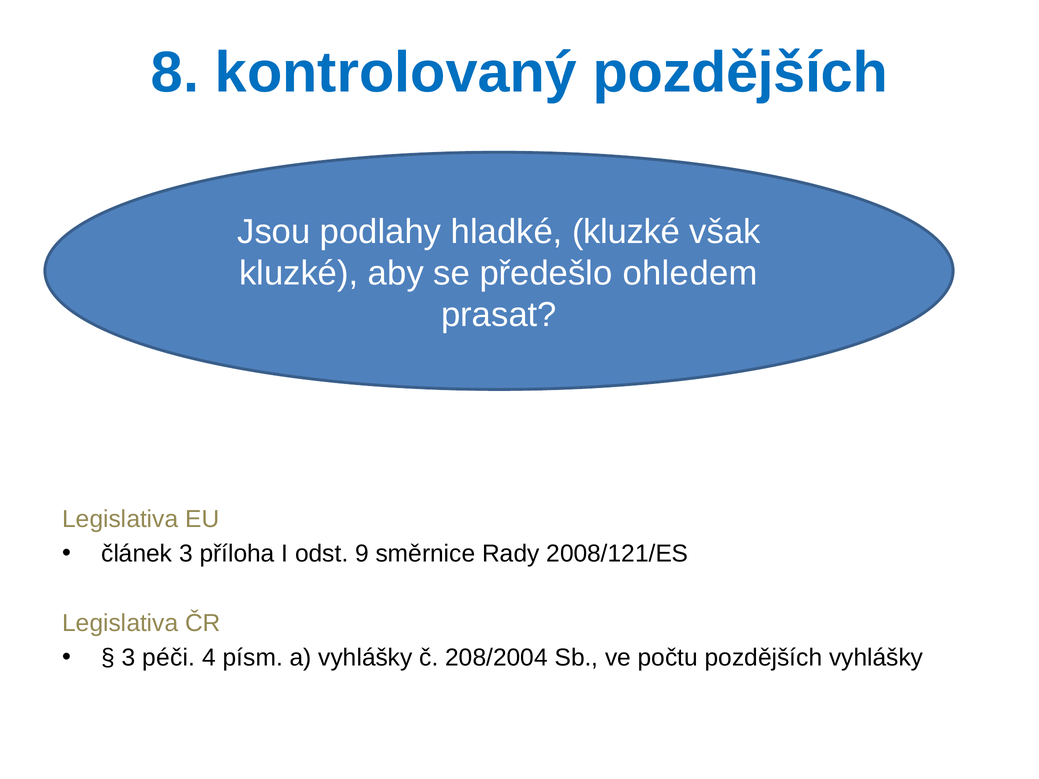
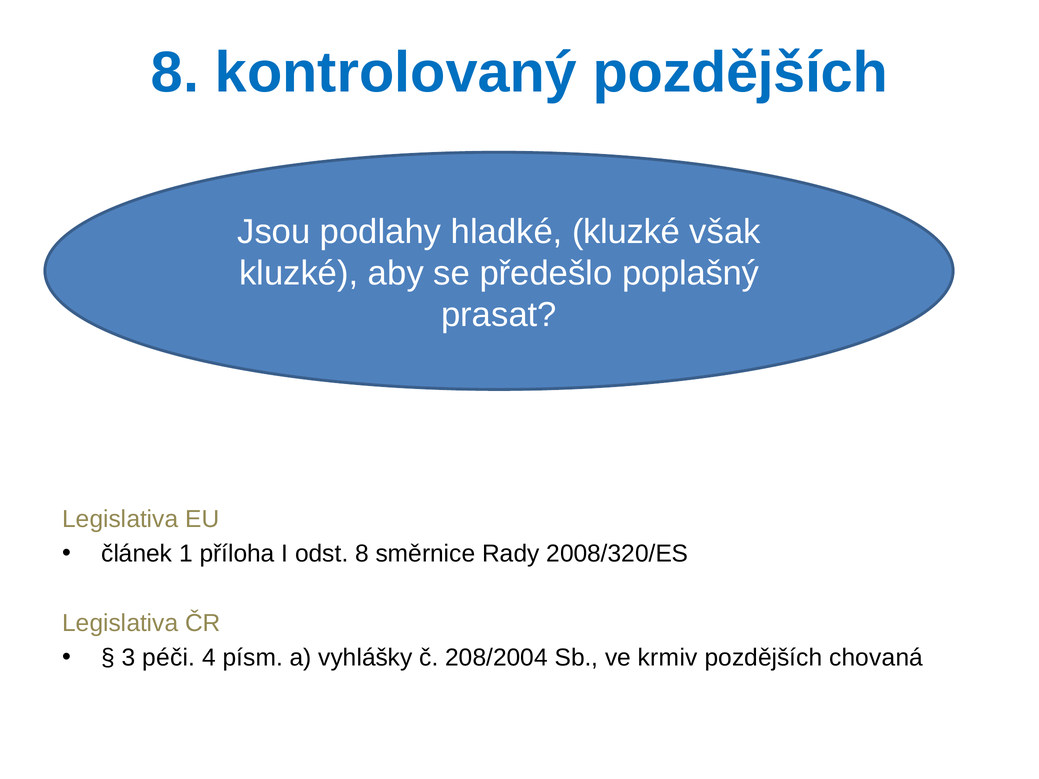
ohledem: ohledem -> poplašný
článek 3: 3 -> 1
odst 9: 9 -> 8
2008/121/ES: 2008/121/ES -> 2008/320/ES
počtu: počtu -> krmiv
pozdějších vyhlášky: vyhlášky -> chovaná
